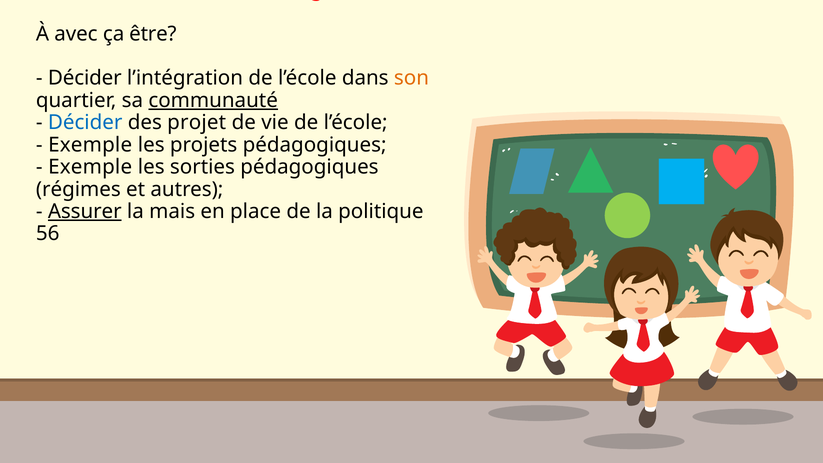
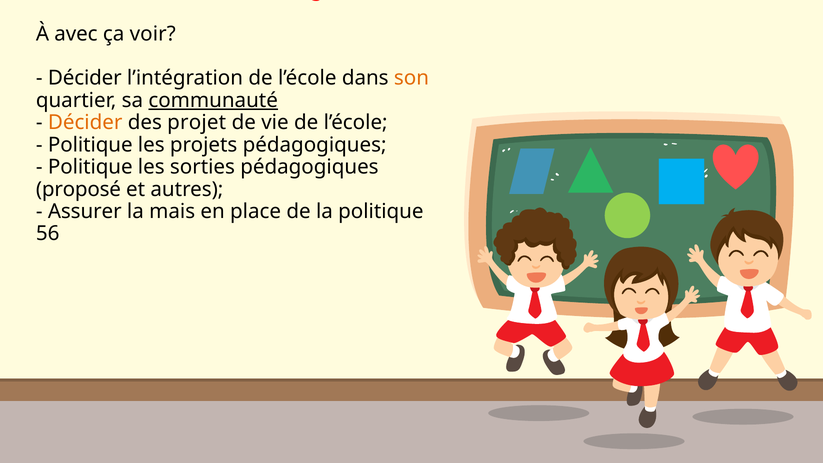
être: être -> voir
Décider at (85, 123) colour: blue -> orange
Exemple at (90, 145): Exemple -> Politique
Exemple at (90, 167): Exemple -> Politique
régimes: régimes -> proposé
Assurer underline: present -> none
